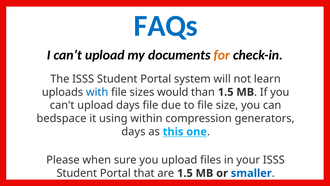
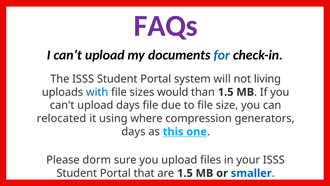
FAQs colour: blue -> purple
for colour: orange -> blue
learn: learn -> living
bedspace: bedspace -> relocated
within: within -> where
when: when -> dorm
